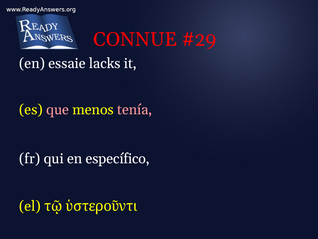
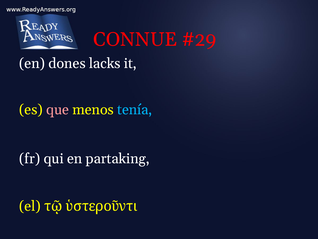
essaie: essaie -> dones
tenía colour: pink -> light blue
específico: específico -> partaking
